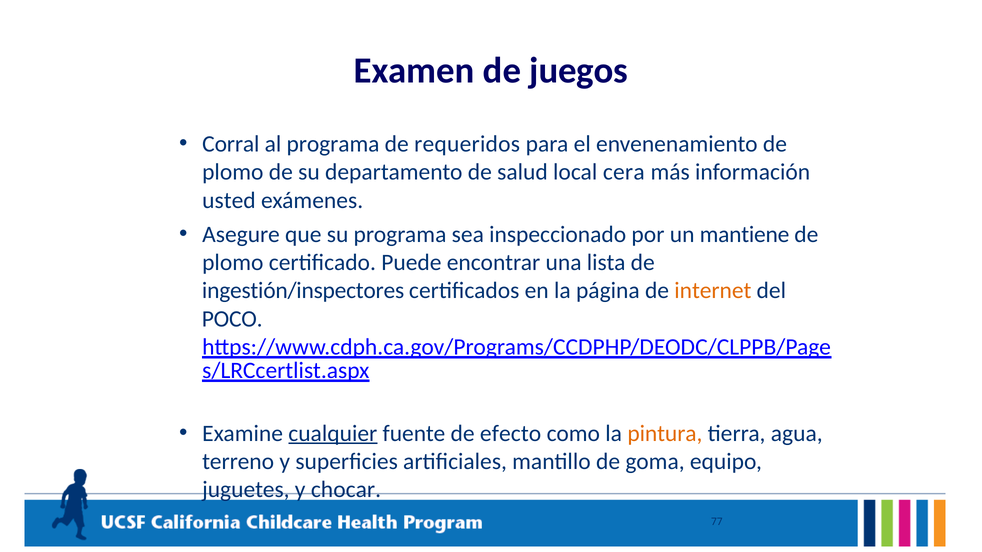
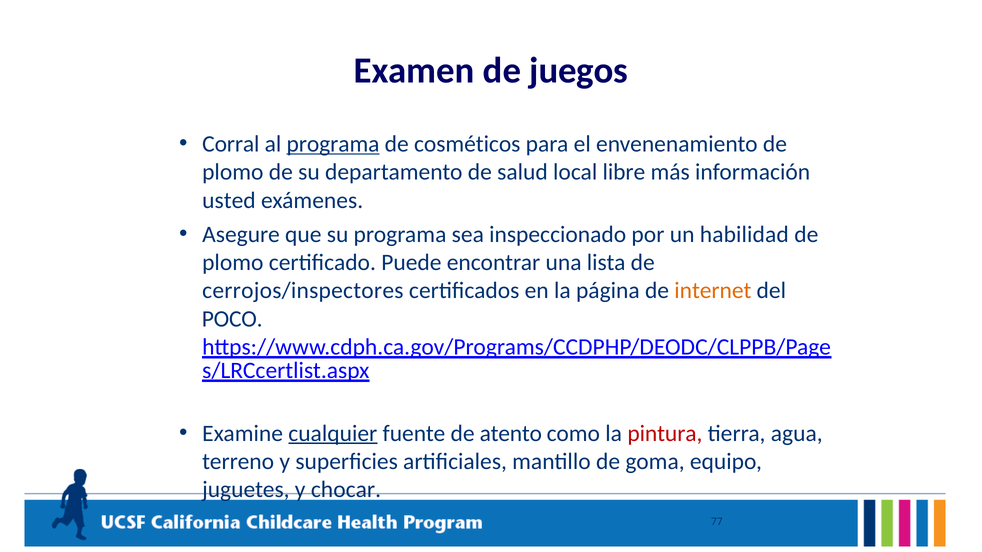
programa at (333, 144) underline: none -> present
requeridos: requeridos -> cosméticos
cera: cera -> libre
mantiene: mantiene -> habilidad
ingestión/inspectores: ingestión/inspectores -> cerrojos/inspectores
efecto: efecto -> atento
pintura colour: orange -> red
